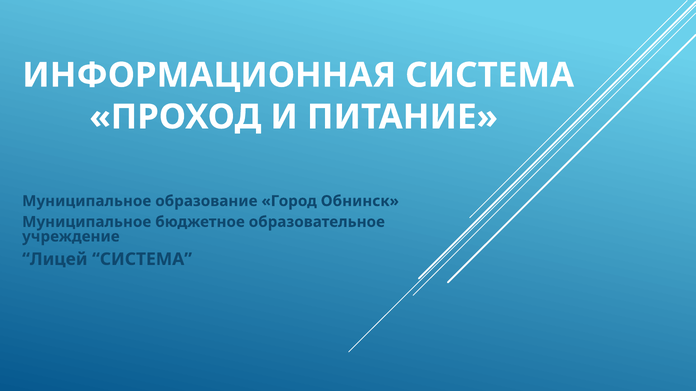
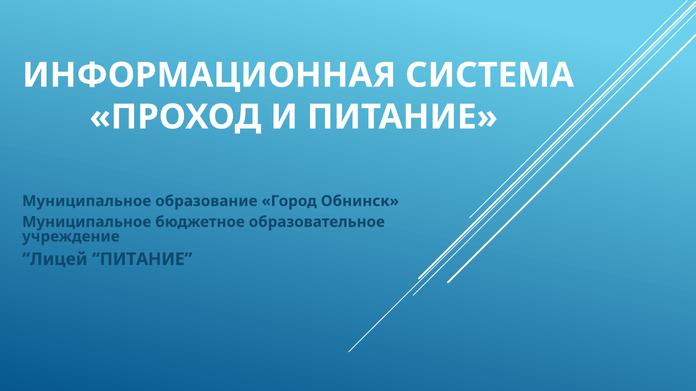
Лицей СИСТЕМА: СИСТЕМА -> ПИТАНИЕ
